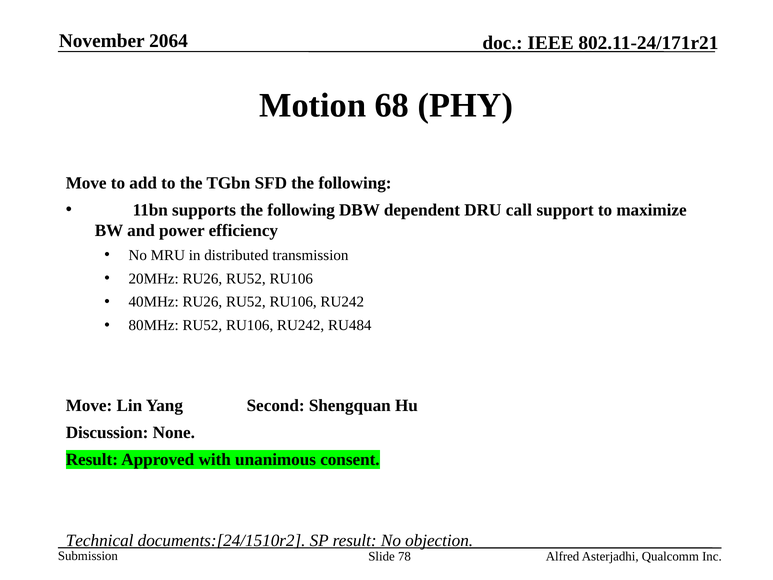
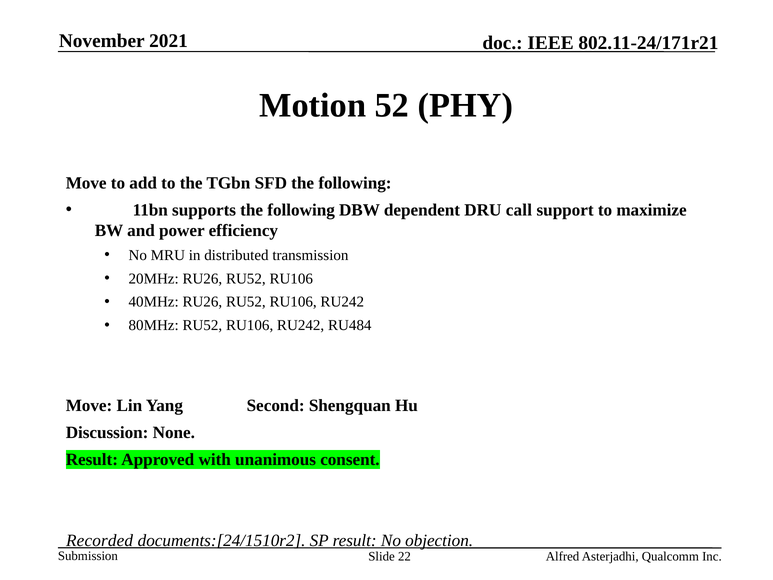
2064: 2064 -> 2021
68: 68 -> 52
Technical: Technical -> Recorded
78: 78 -> 22
